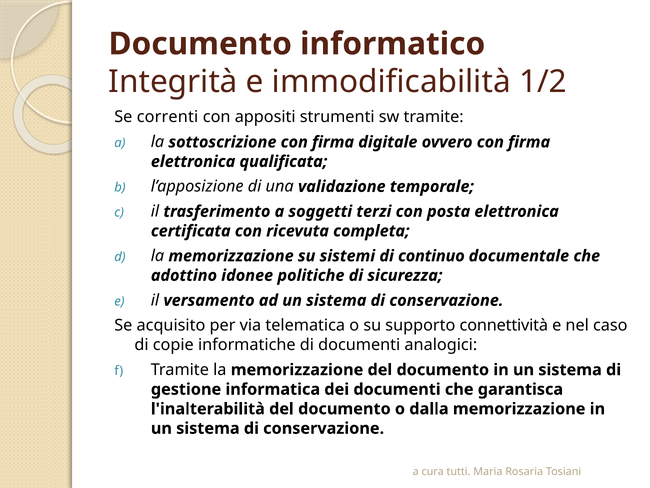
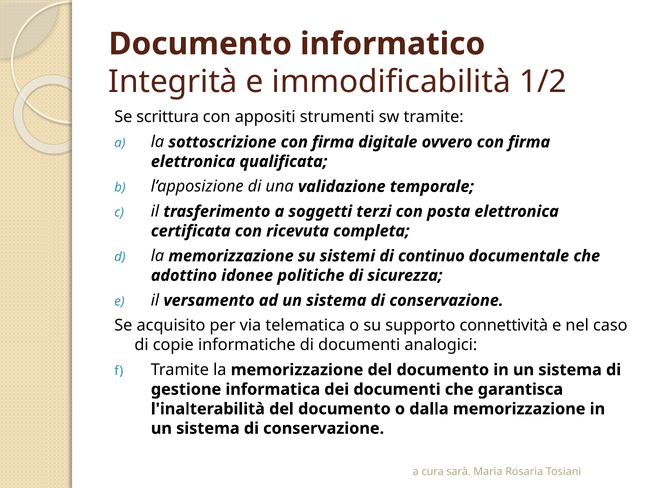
correnti: correnti -> scrittura
tutti: tutti -> sarà
